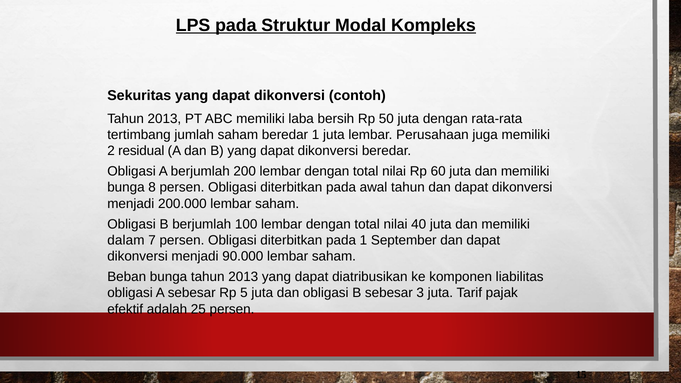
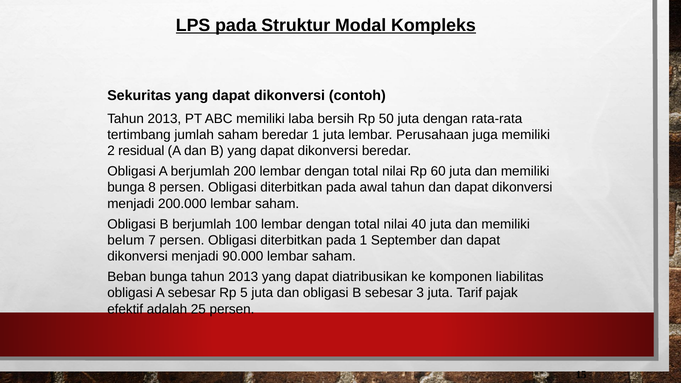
dalam: dalam -> belum
